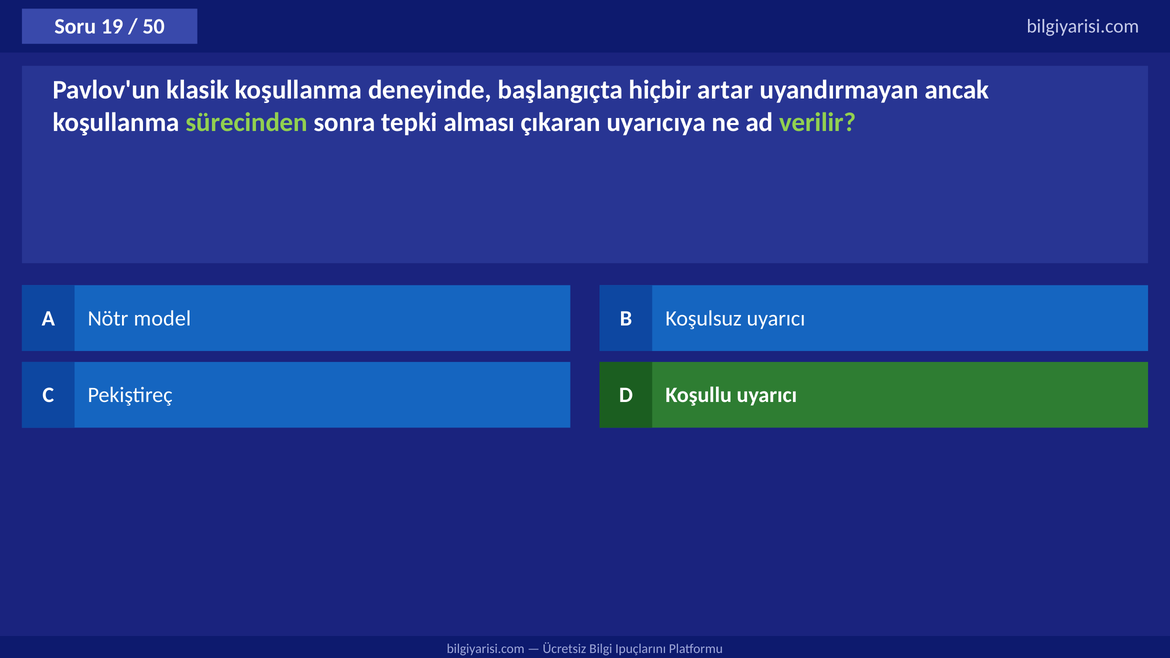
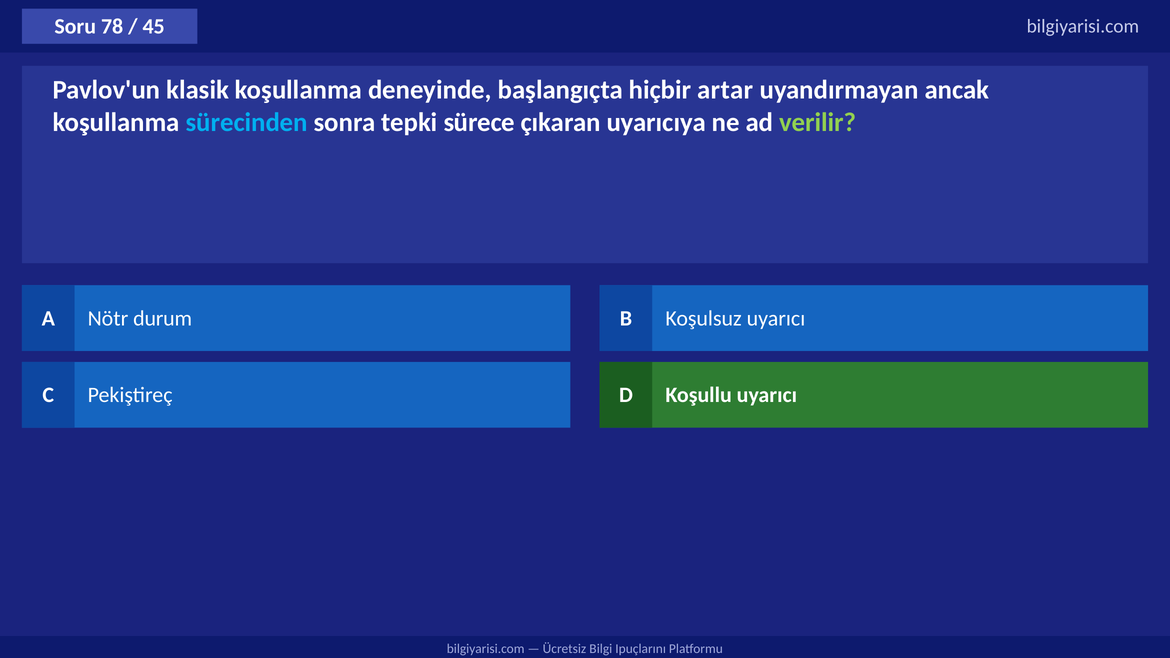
19: 19 -> 78
50: 50 -> 45
sürecinden colour: light green -> light blue
alması: alması -> sürece
model: model -> durum
